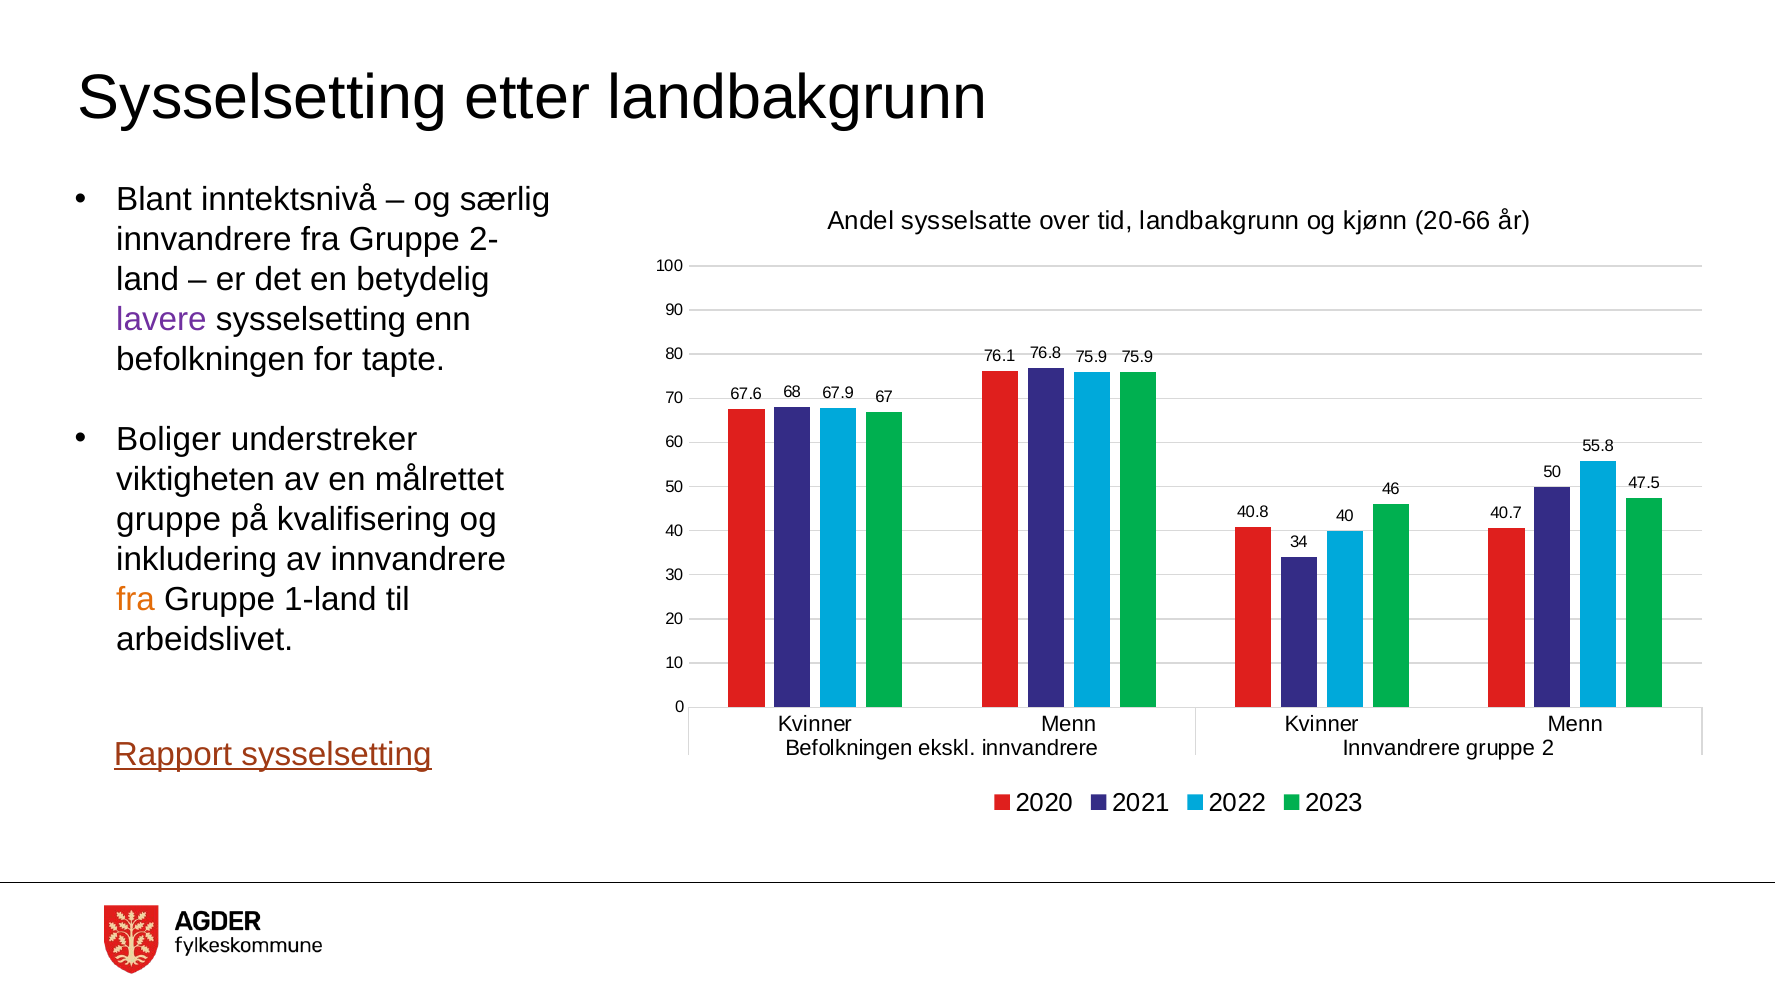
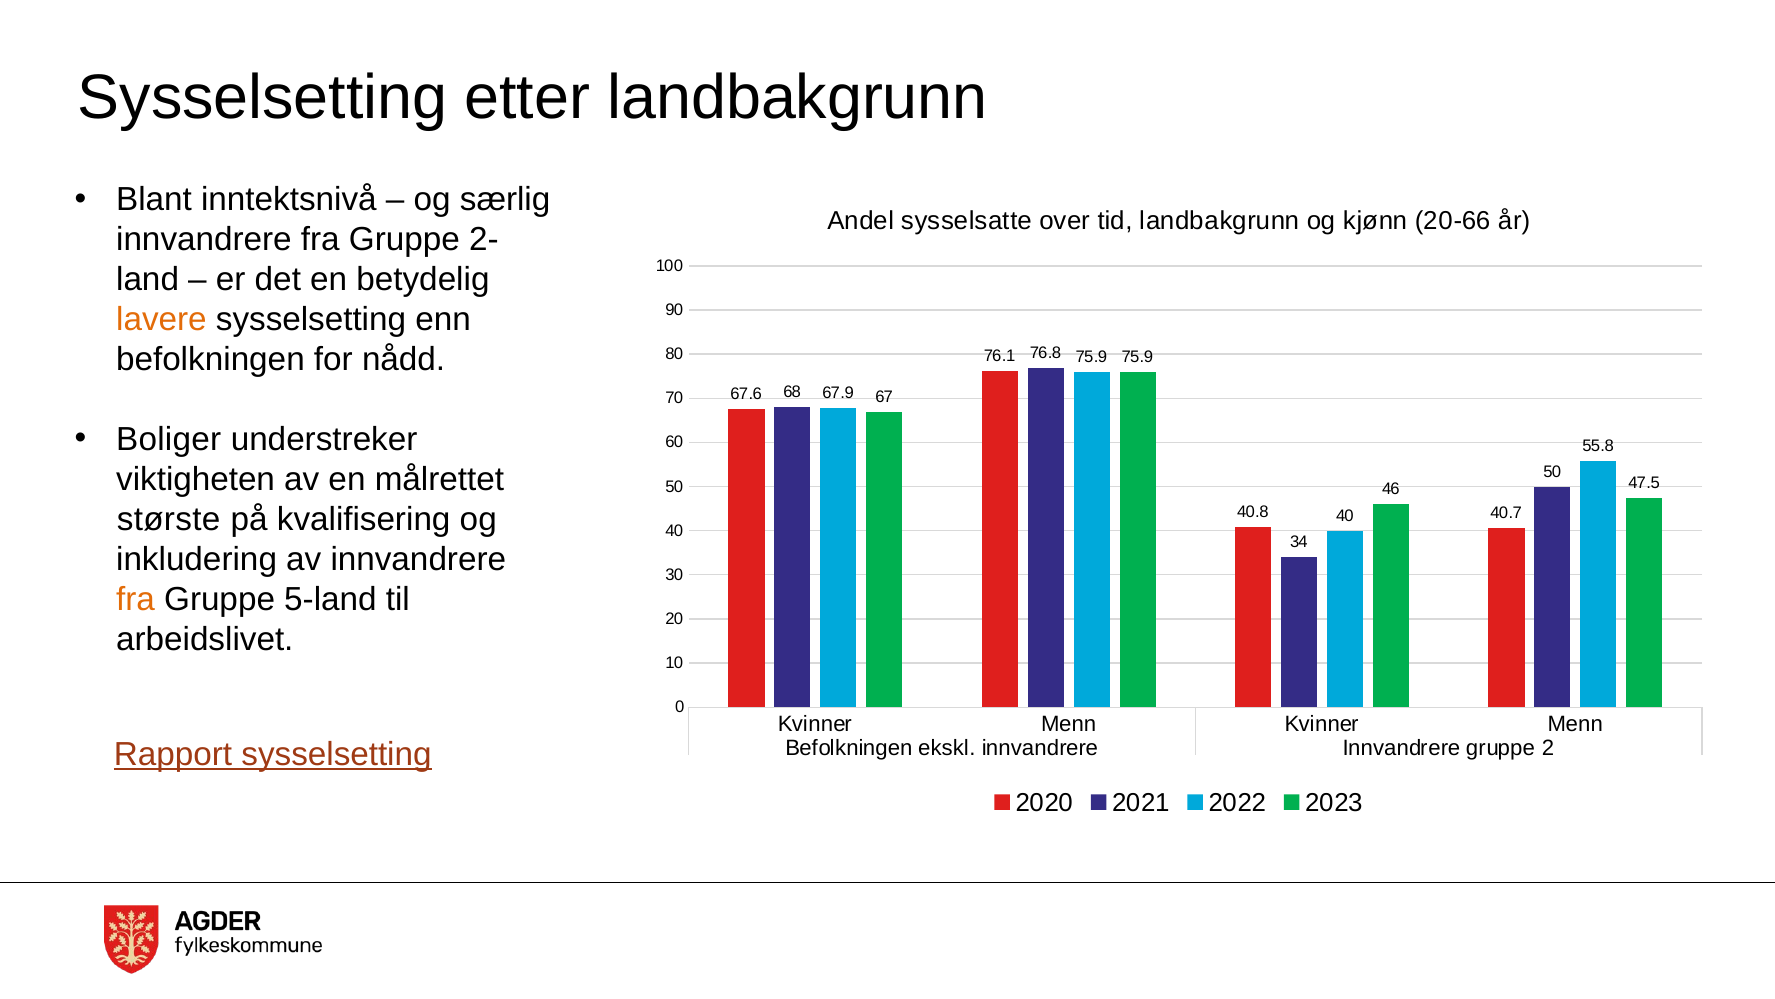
lavere colour: purple -> orange
tapte: tapte -> nådd
gruppe at (169, 519): gruppe -> største
1-land: 1-land -> 5-land
